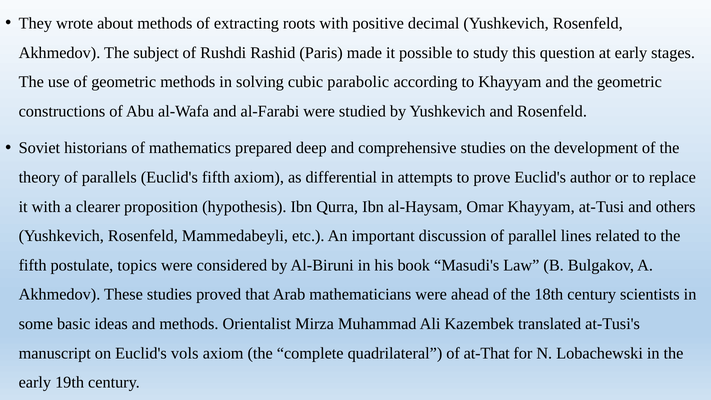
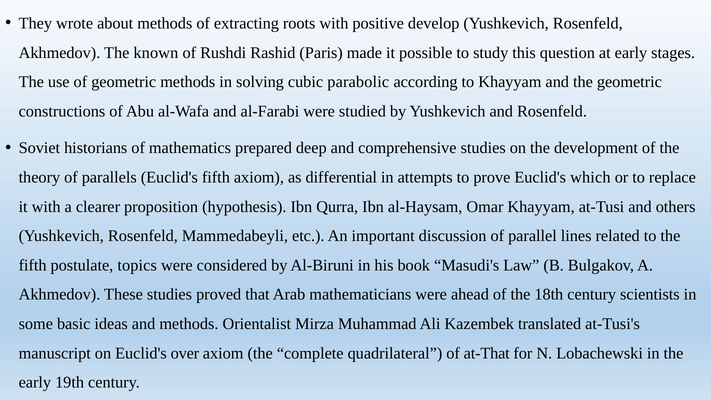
decimal: decimal -> develop
subject: subject -> known
author: author -> which
vols: vols -> over
